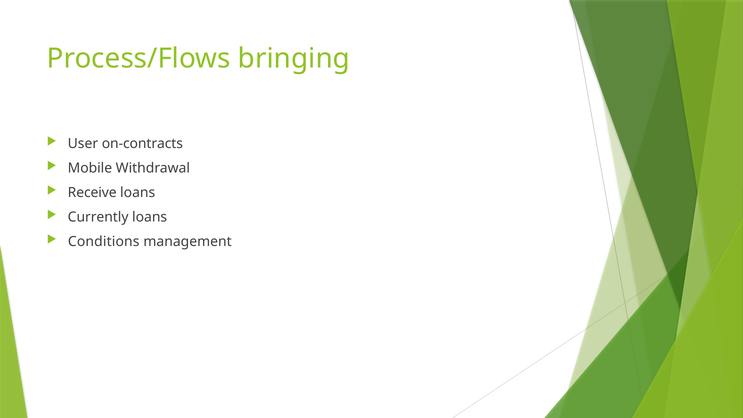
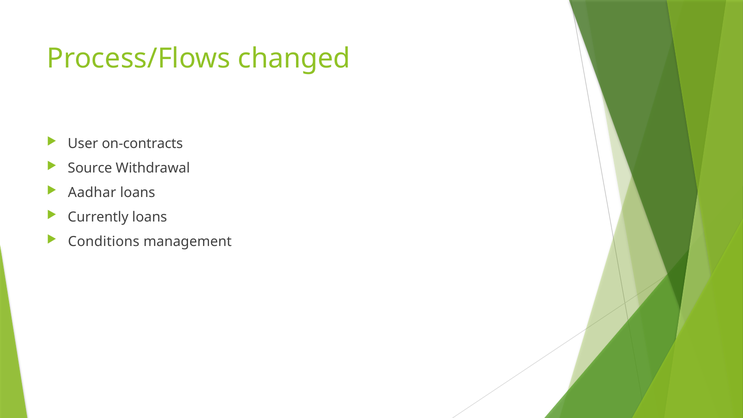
bringing: bringing -> changed
Mobile: Mobile -> Source
Receive: Receive -> Aadhar
